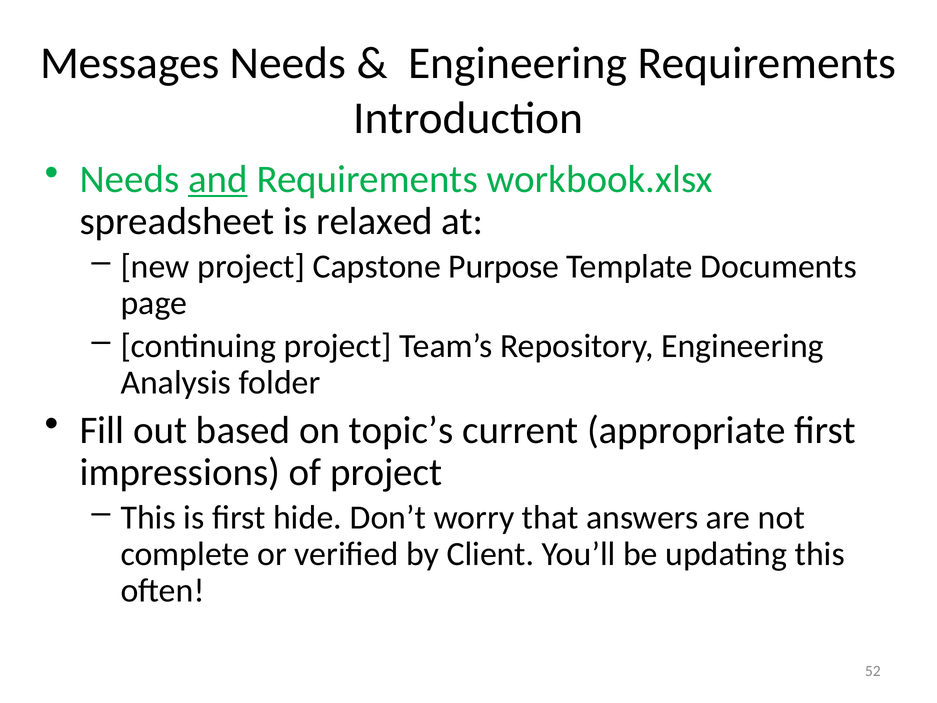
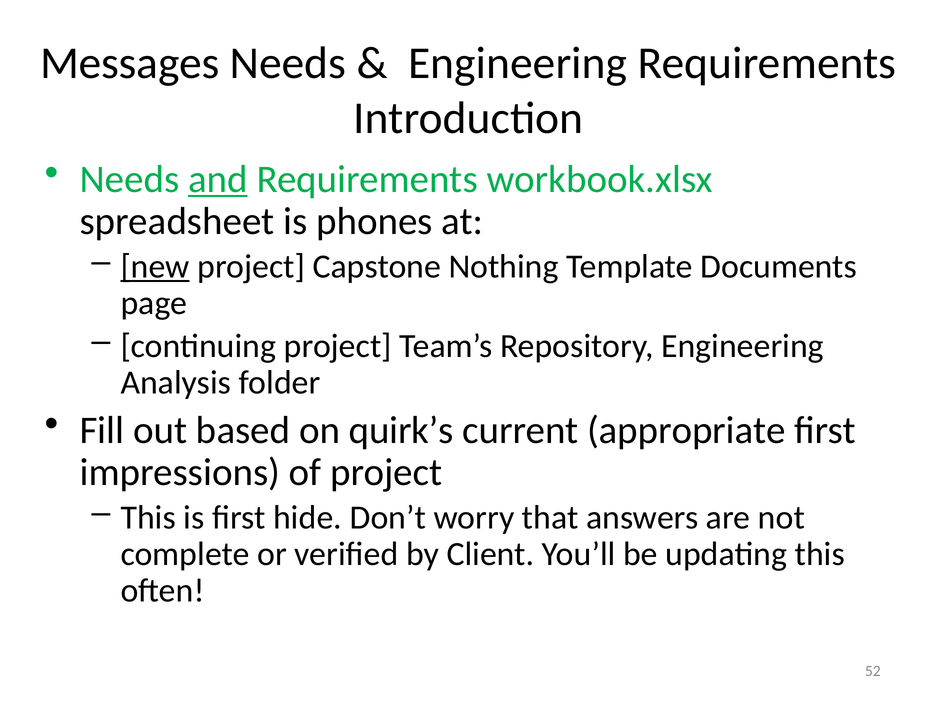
relaxed: relaxed -> phones
new underline: none -> present
Purpose: Purpose -> Nothing
topic’s: topic’s -> quirk’s
